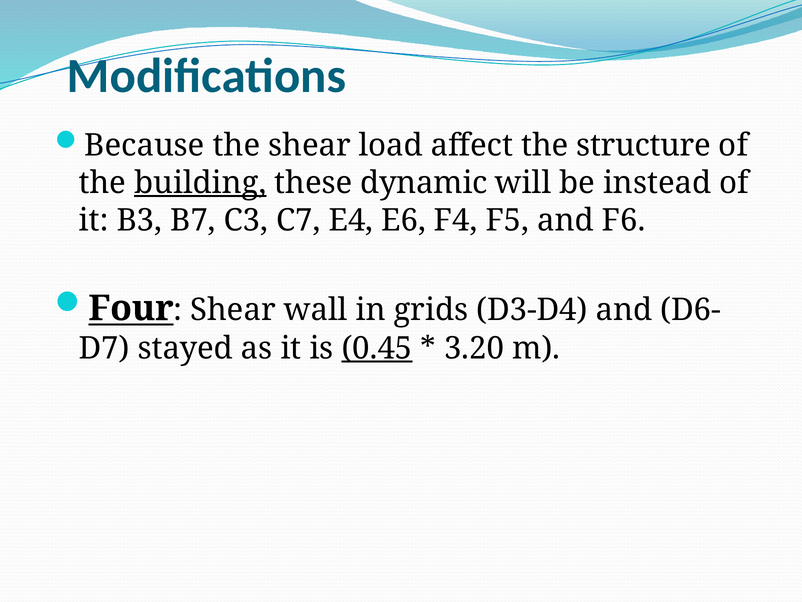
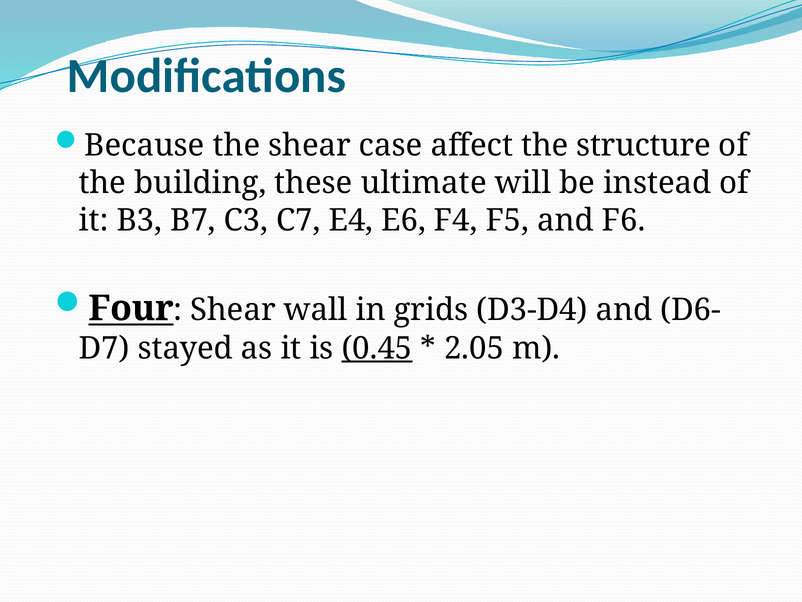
load: load -> case
building underline: present -> none
dynamic: dynamic -> ultimate
3.20: 3.20 -> 2.05
